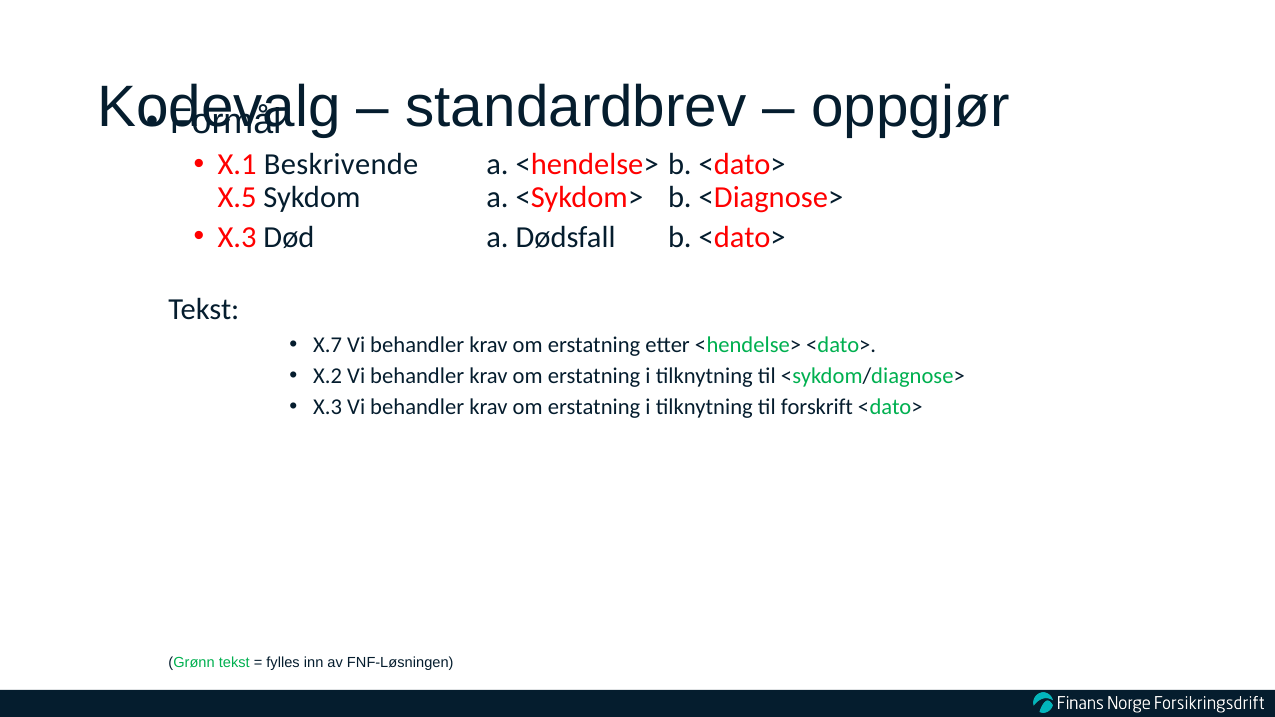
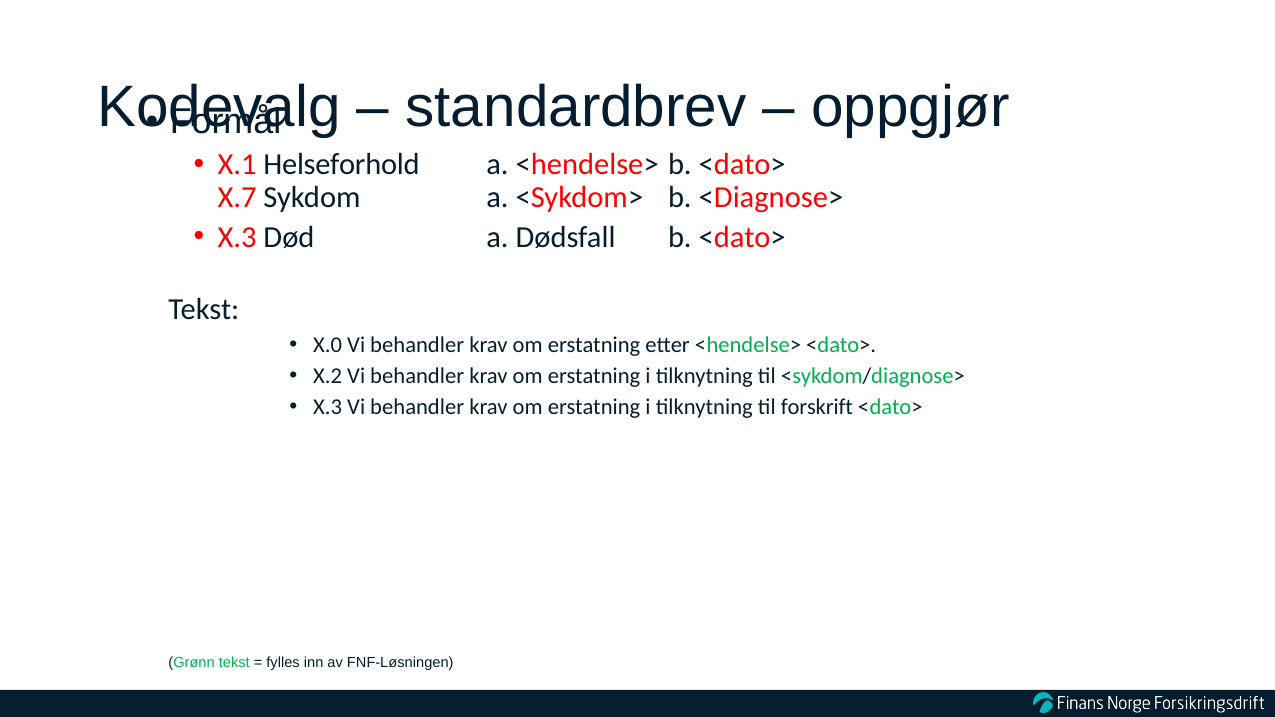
Beskrivende: Beskrivende -> Helseforhold
X.5: X.5 -> X.7
X.7: X.7 -> X.0
